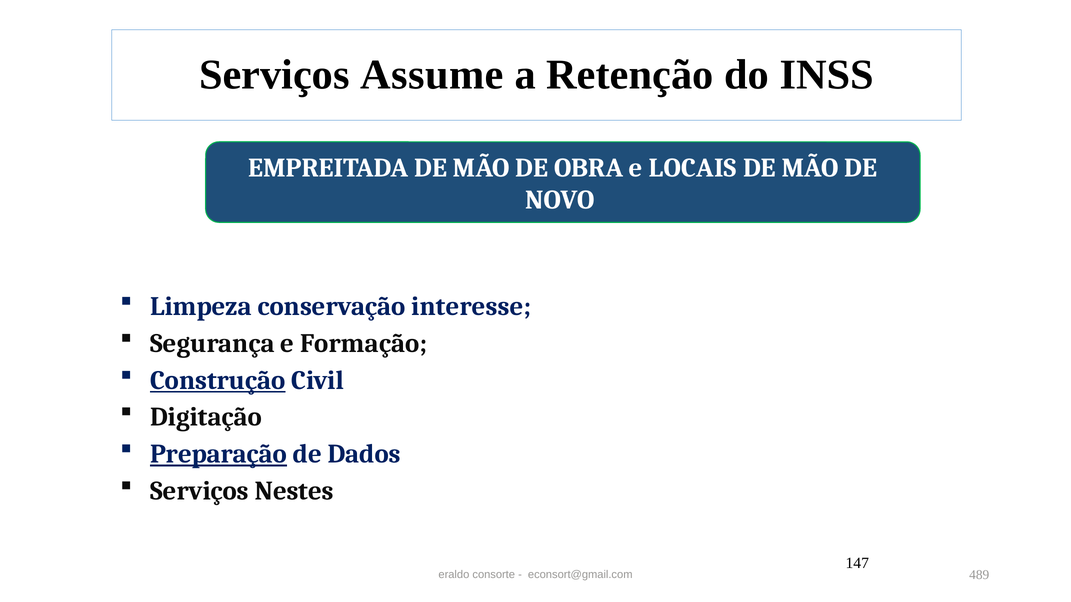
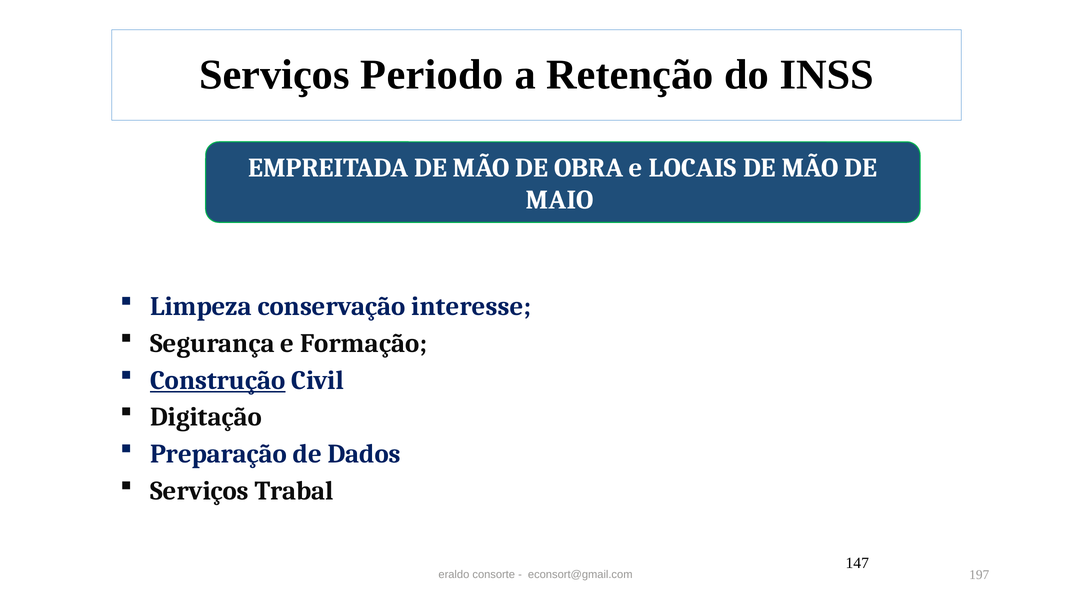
Assume: Assume -> Periodo
NOVO: NOVO -> MAIO
Preparação underline: present -> none
Nestes: Nestes -> Trabal
489: 489 -> 197
